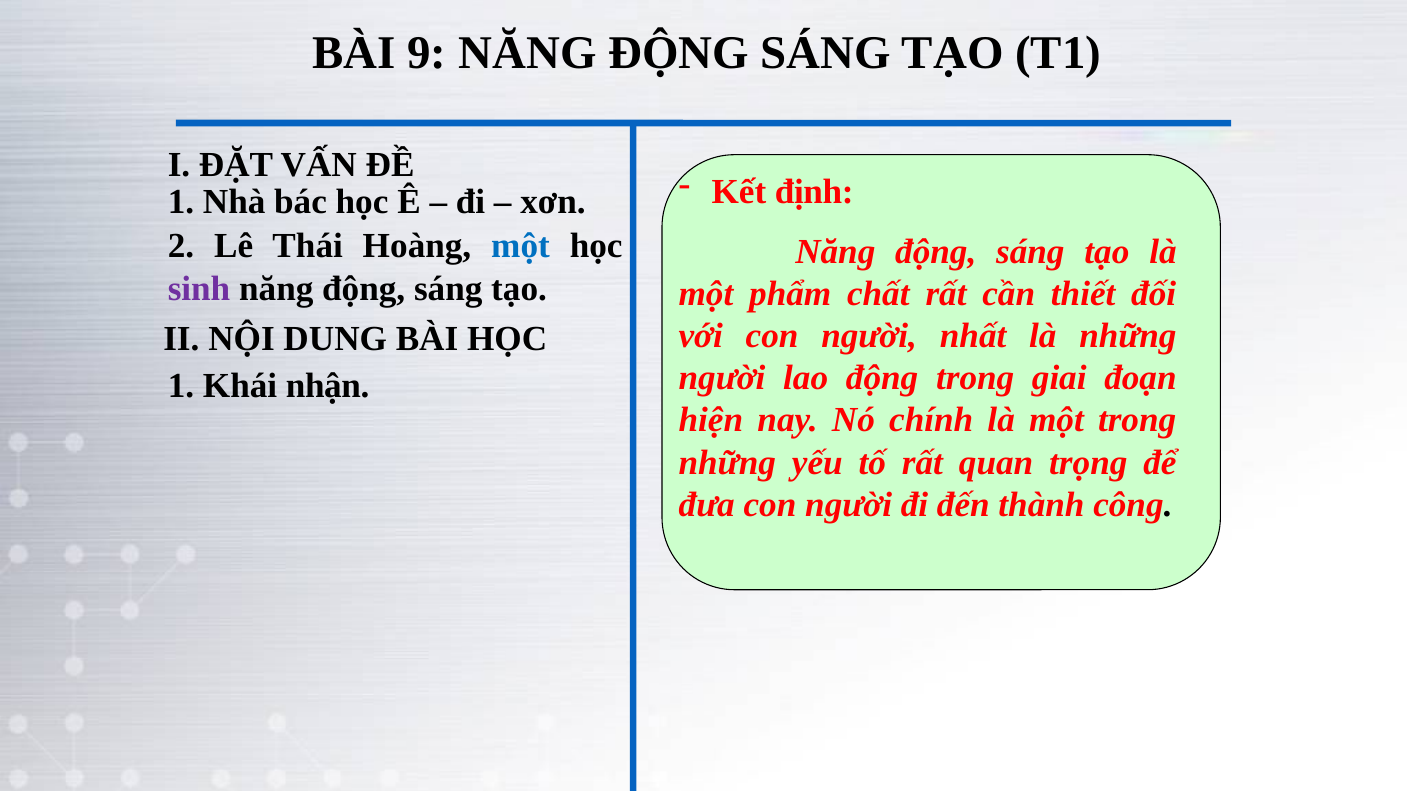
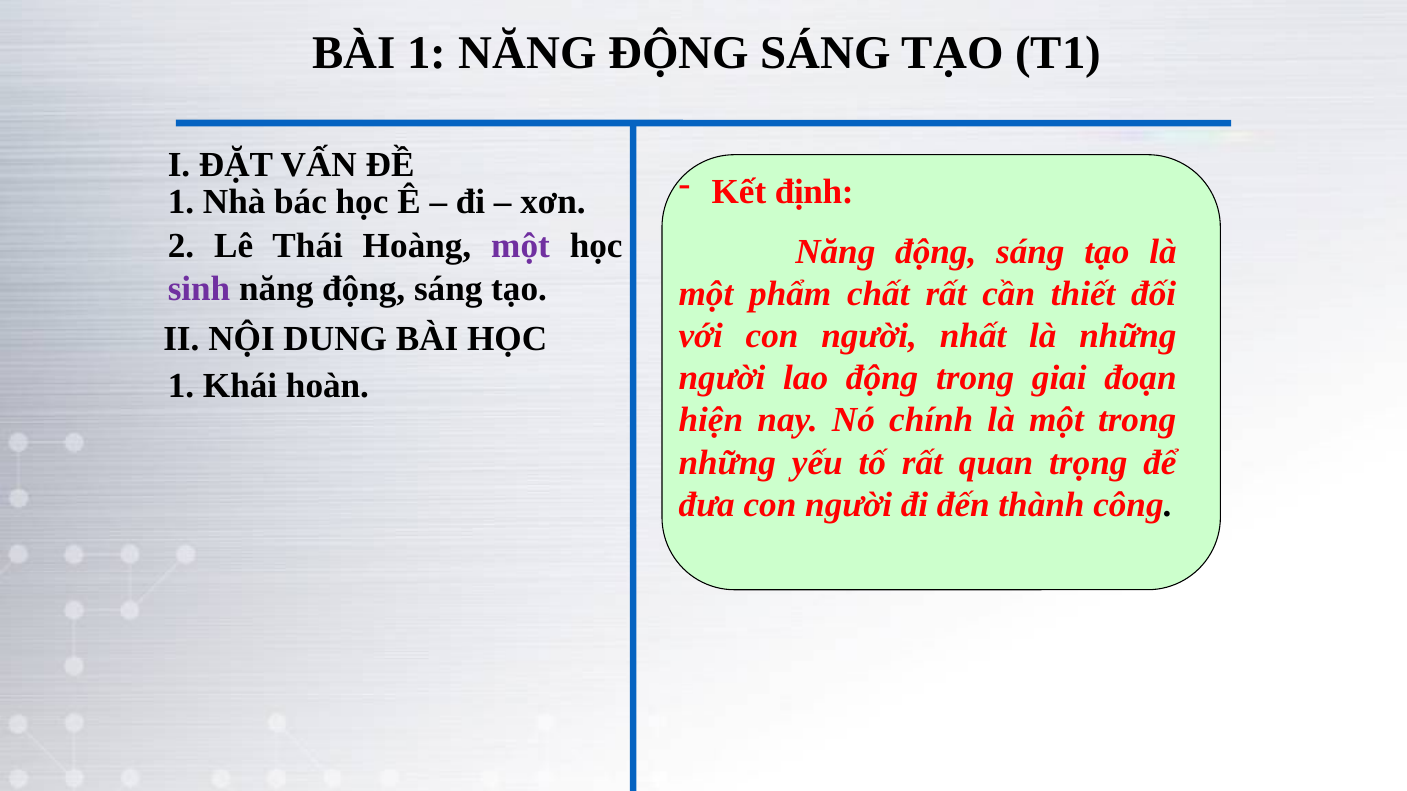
BÀI 9: 9 -> 1
một at (521, 246) colour: blue -> purple
nhận: nhận -> hoàn
